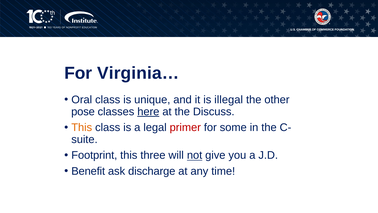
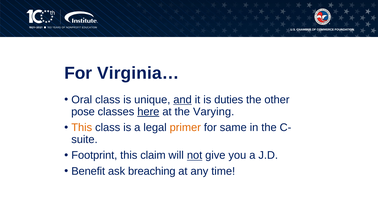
and underline: none -> present
illegal: illegal -> duties
Discuss: Discuss -> Varying
primer colour: red -> orange
some: some -> same
three: three -> claim
discharge: discharge -> breaching
